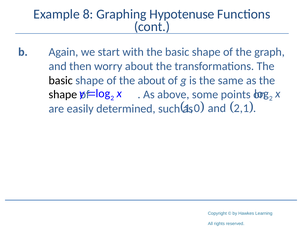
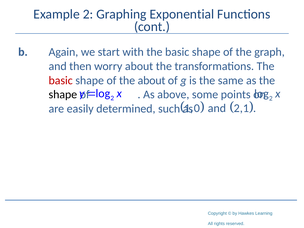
Example 8: 8 -> 2
Hypotenuse: Hypotenuse -> Exponential
basic at (61, 80) colour: black -> red
